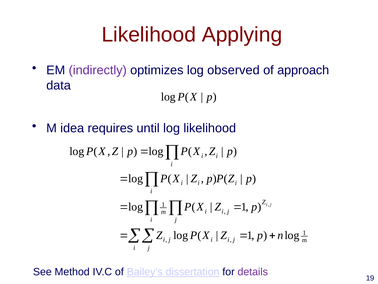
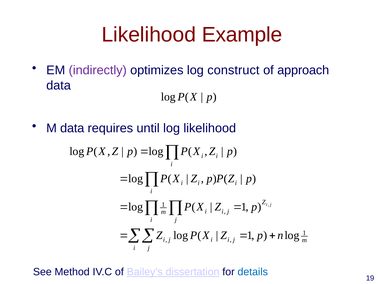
Applying: Applying -> Example
observed: observed -> construct
M idea: idea -> data
details colour: purple -> blue
